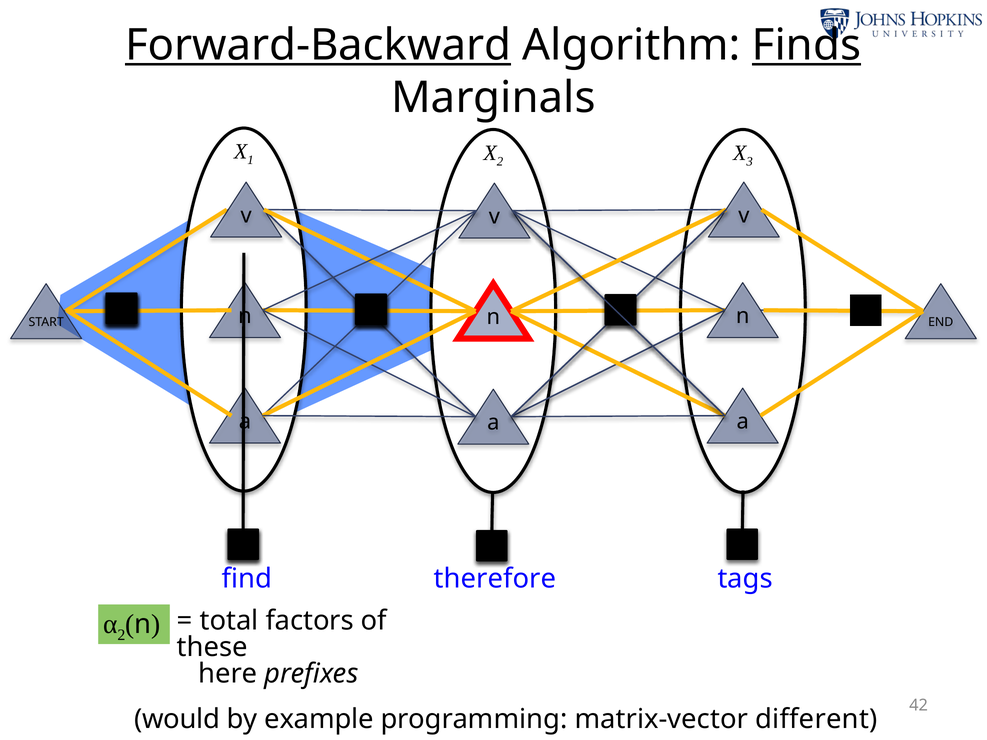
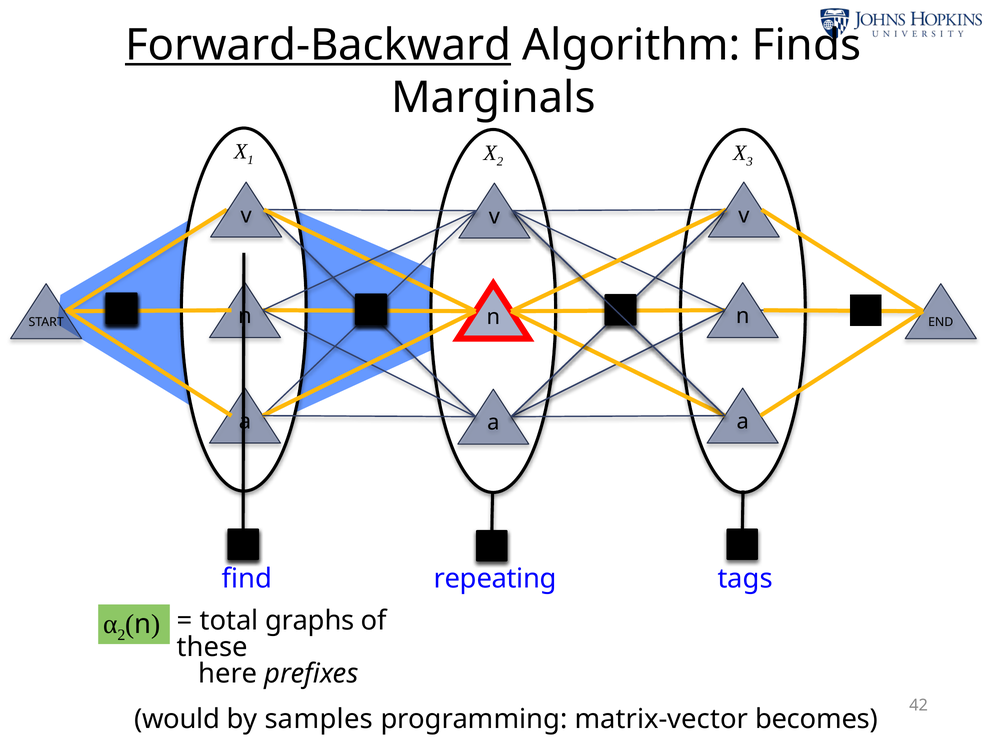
Finds underline: present -> none
therefore: therefore -> repeating
factors: factors -> graphs
example: example -> samples
different: different -> becomes
